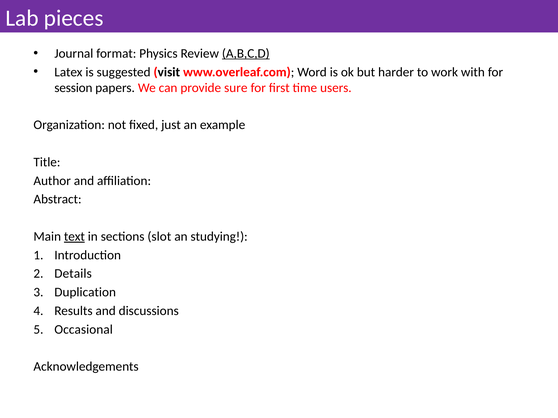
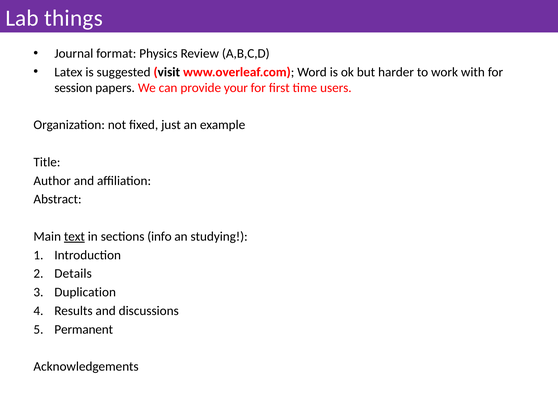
pieces: pieces -> things
A,B,C,D underline: present -> none
sure: sure -> your
slot: slot -> info
Occasional: Occasional -> Permanent
